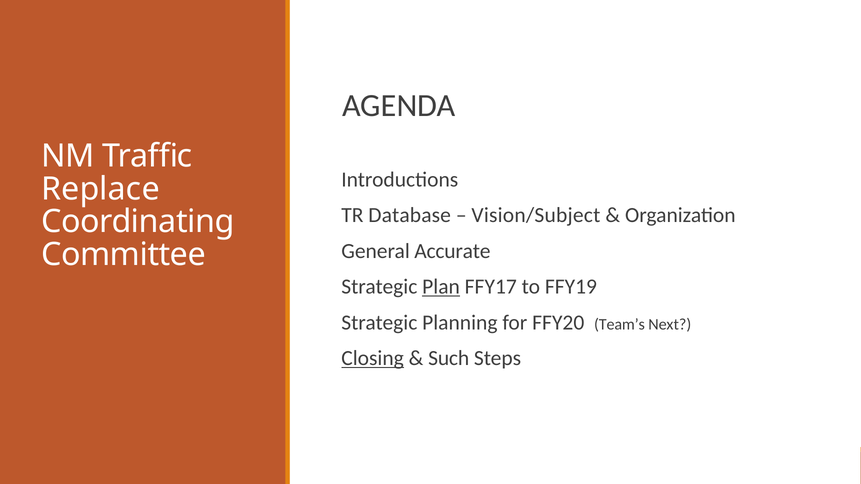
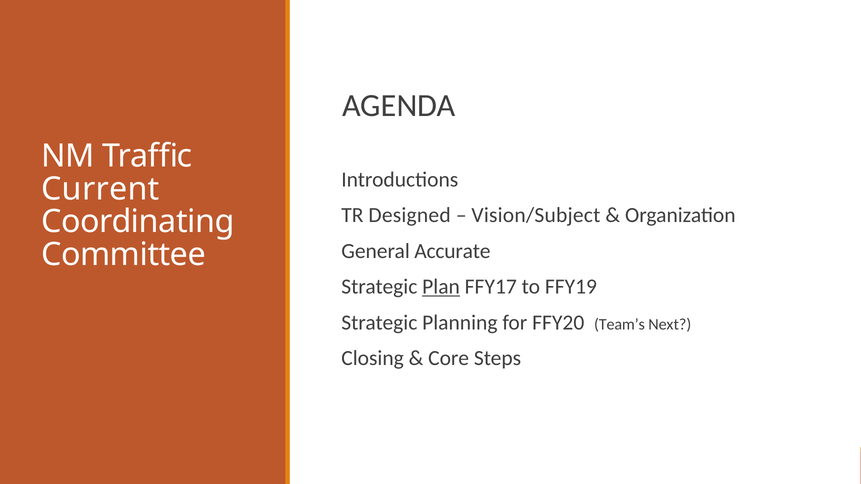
Replace: Replace -> Current
Database: Database -> Designed
Closing underline: present -> none
Such: Such -> Core
